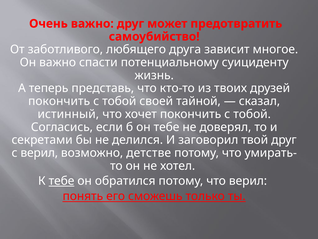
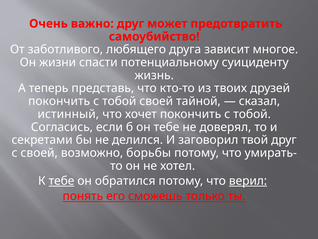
Он важно: важно -> жизни
с верил: верил -> своей
детстве: детстве -> борьбы
верил at (248, 181) underline: none -> present
